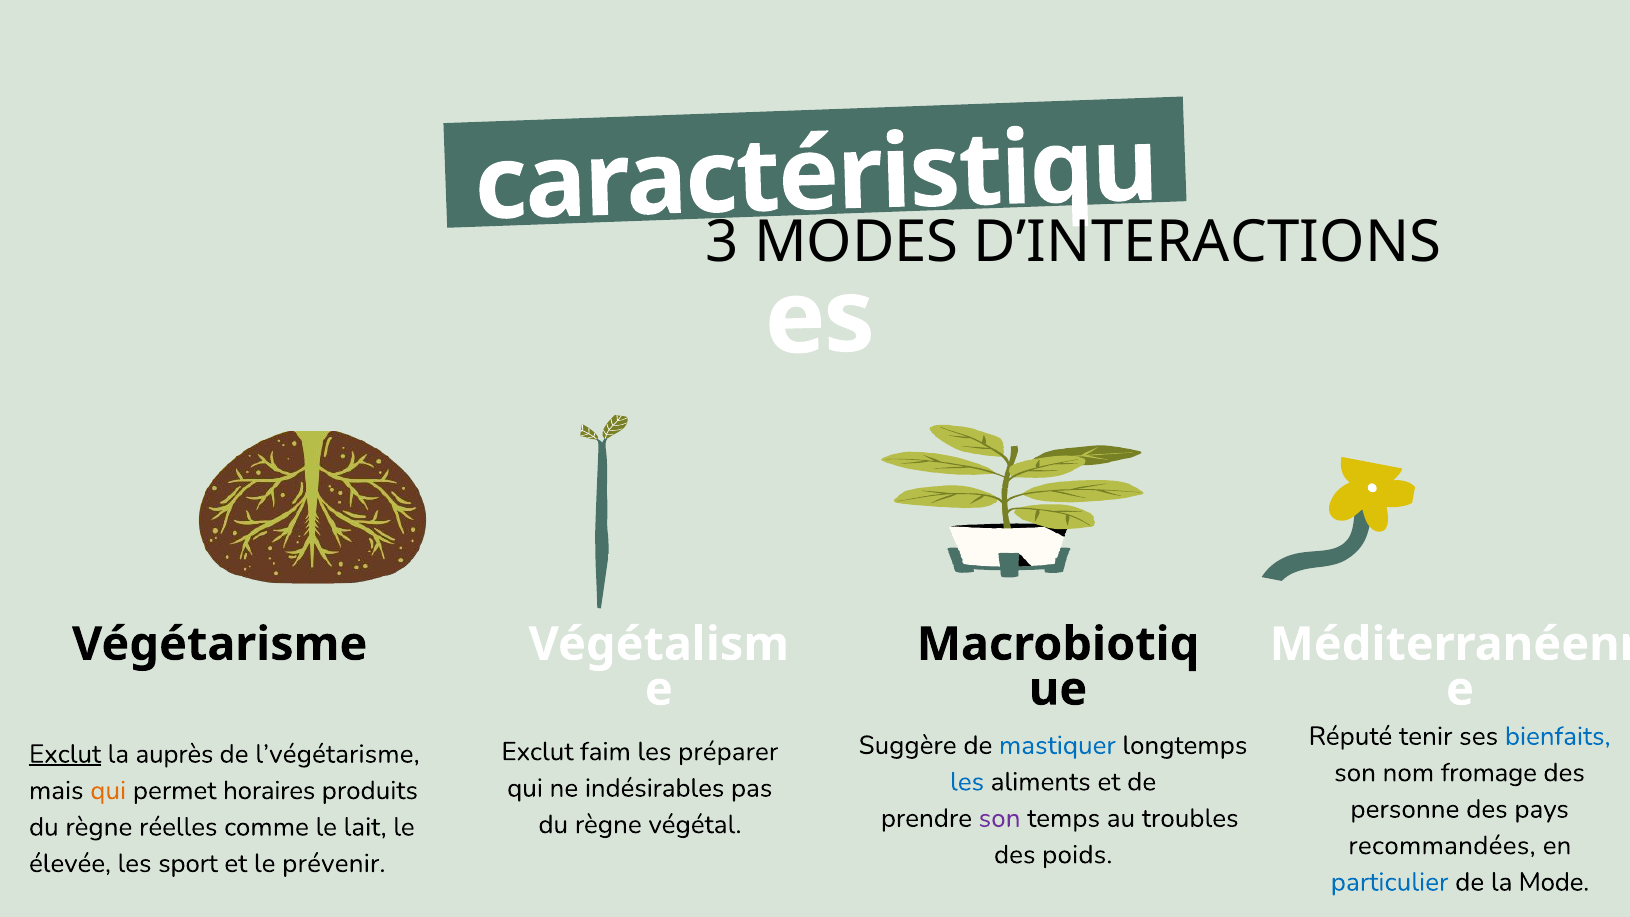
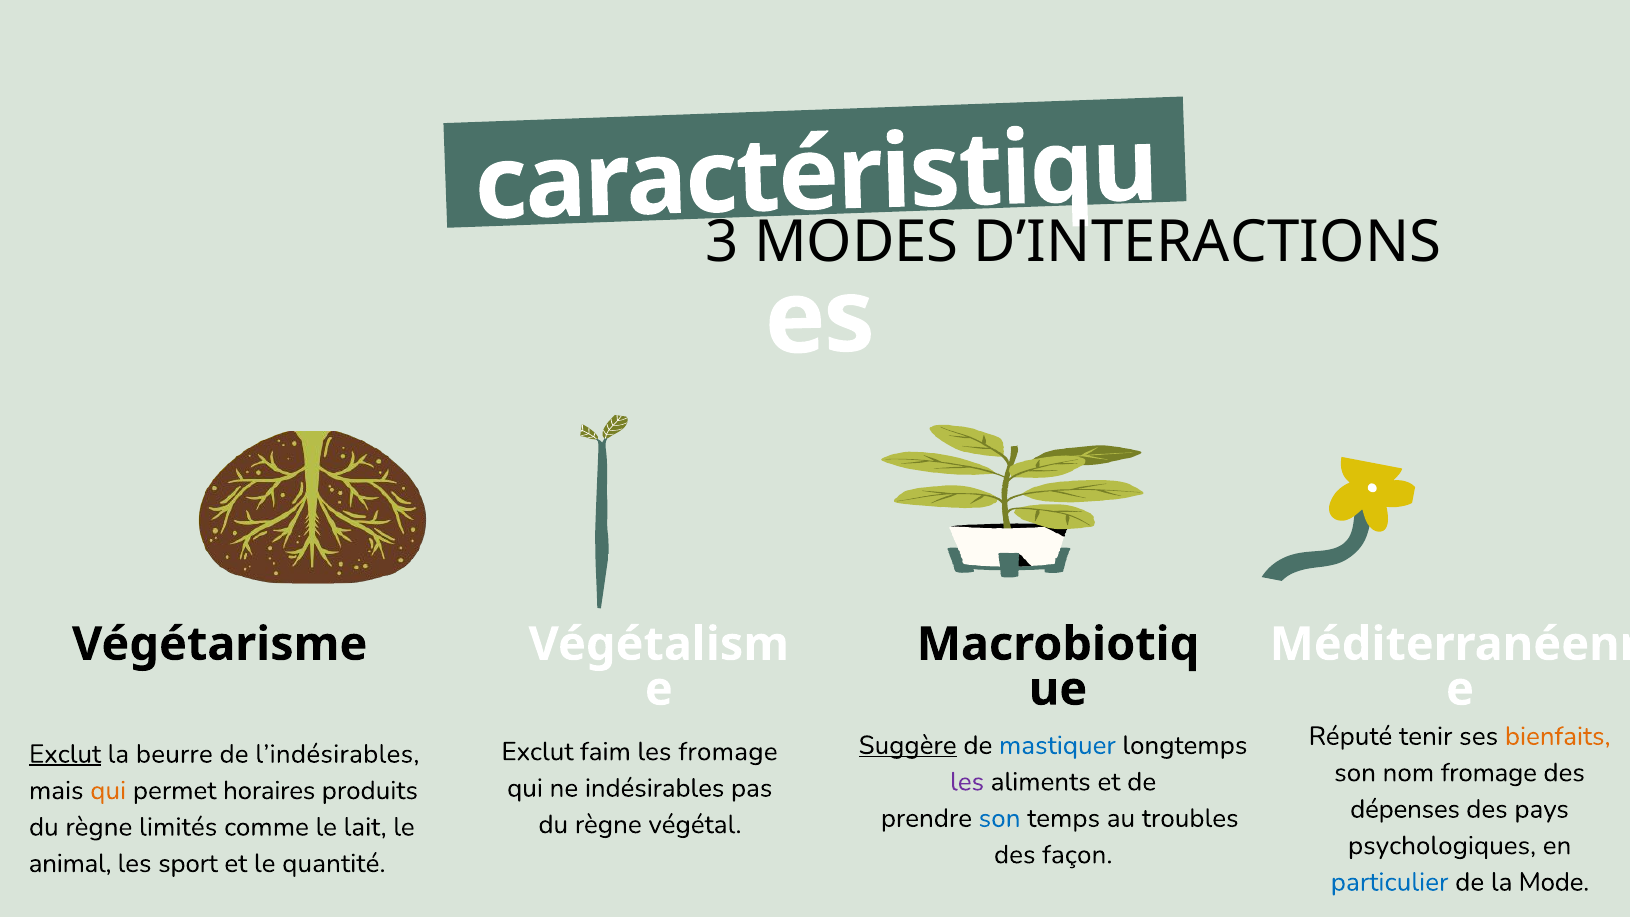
bienfaits colour: blue -> orange
Suggère underline: none -> present
les préparer: préparer -> fromage
auprès: auprès -> beurre
l’végétarisme: l’végétarisme -> l’indésirables
les at (967, 782) colour: blue -> purple
personne: personne -> dépenses
son at (1000, 818) colour: purple -> blue
réelles: réelles -> limités
recommandées: recommandées -> psychologiques
poids: poids -> façon
élevée: élevée -> animal
prévenir: prévenir -> quantité
